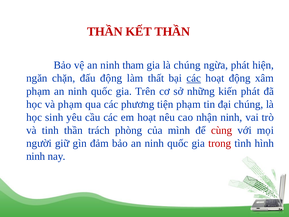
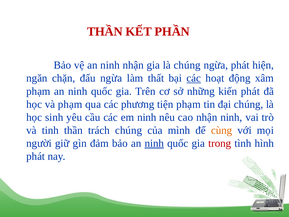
KẾT THẦN: THẦN -> PHẦN
ninh tham: tham -> nhận
đấu động: động -> ngừa
em hoạt: hoạt -> ninh
trách phòng: phòng -> chúng
cùng colour: red -> orange
ninh at (154, 143) underline: none -> present
ninh at (36, 156): ninh -> phát
